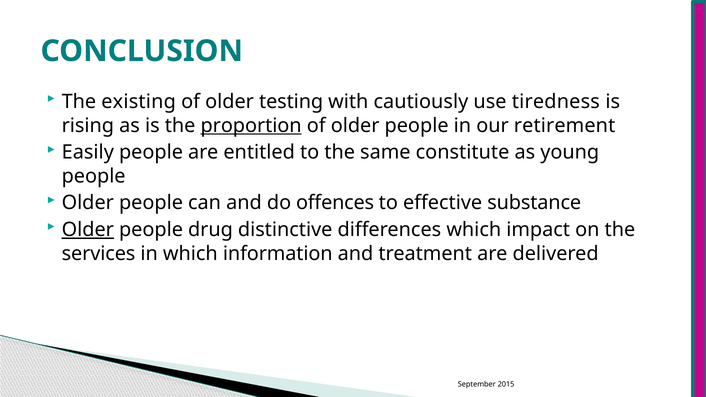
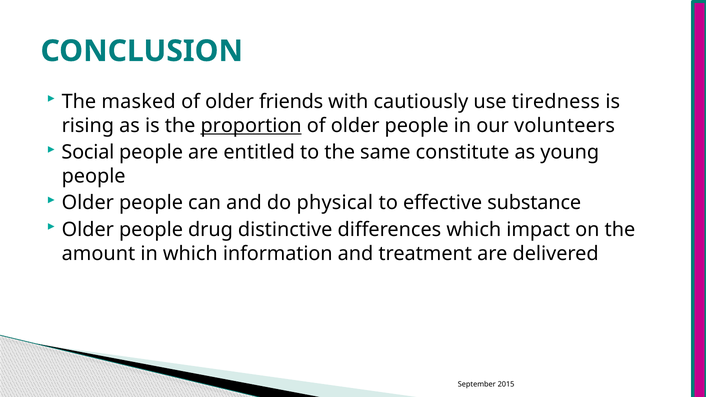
existing: existing -> masked
testing: testing -> friends
retirement: retirement -> volunteers
Easily: Easily -> Social
offences: offences -> physical
Older at (88, 230) underline: present -> none
services: services -> amount
